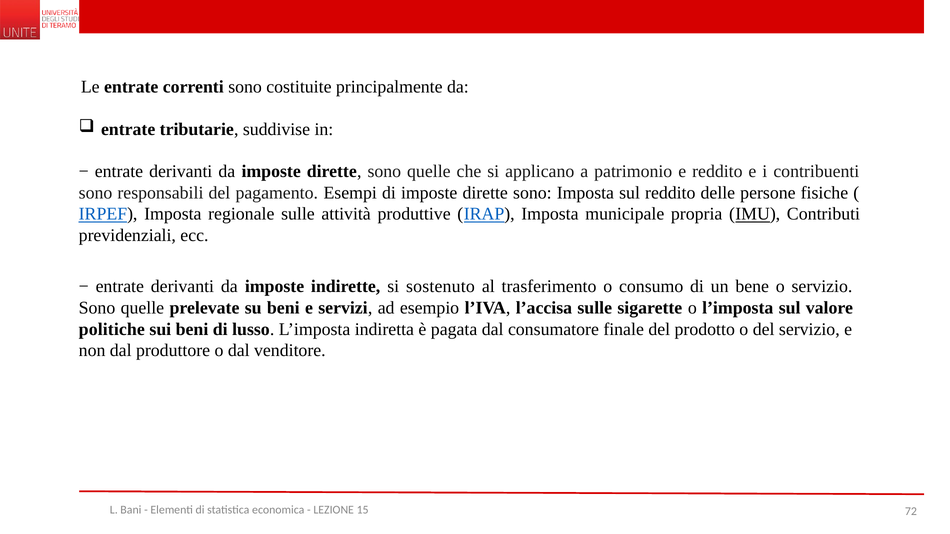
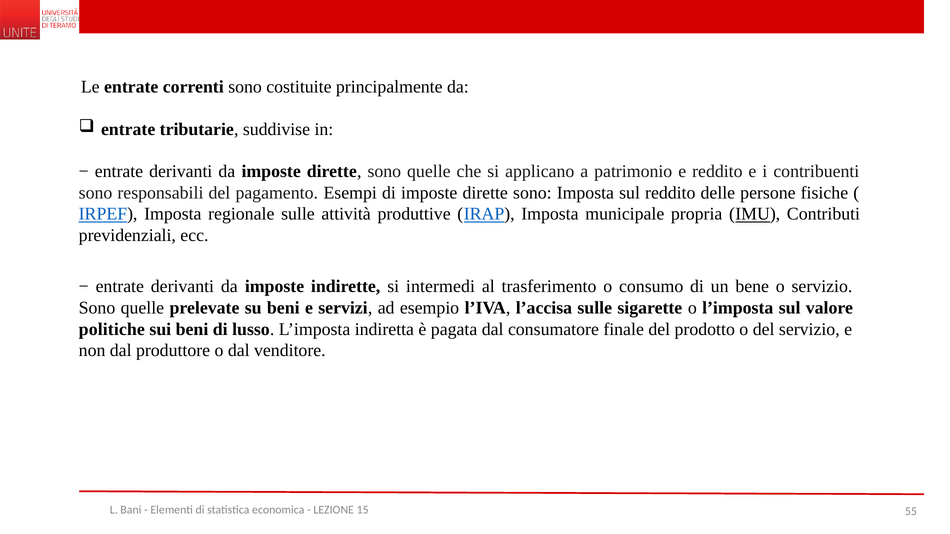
sostenuto: sostenuto -> intermedi
72: 72 -> 55
